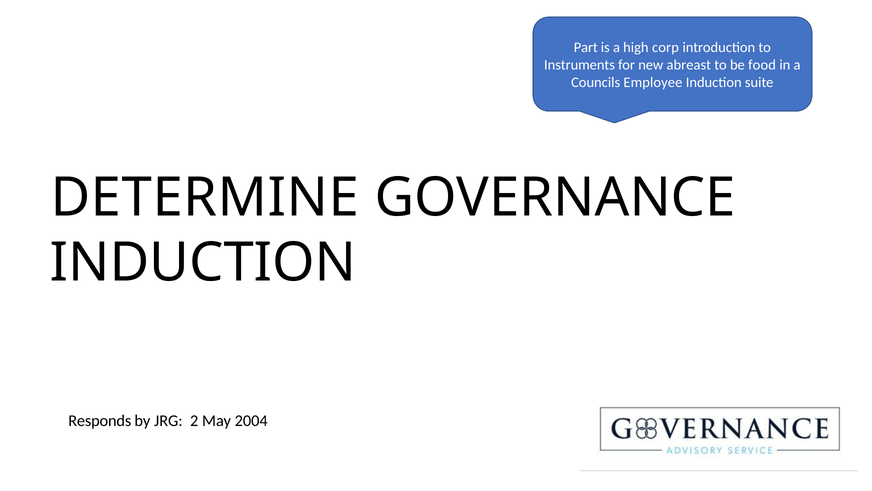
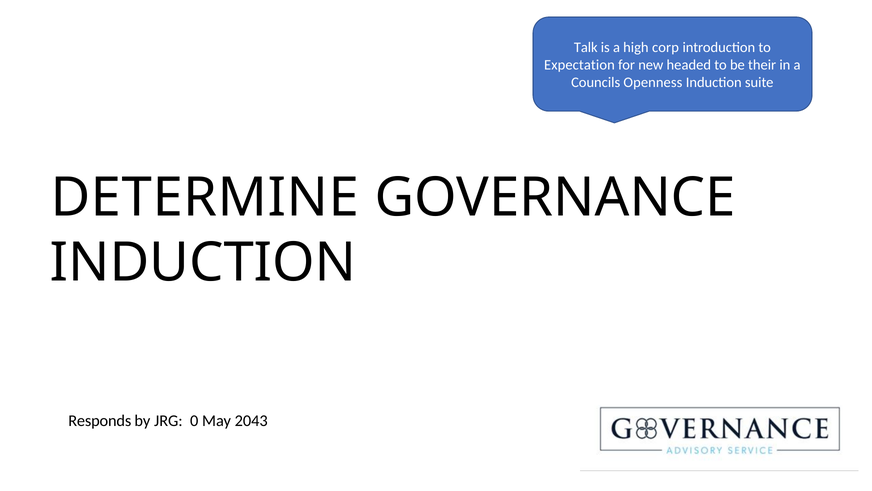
Part: Part -> Talk
Instruments: Instruments -> Expectation
abreast: abreast -> headed
food: food -> their
Employee: Employee -> Openness
2: 2 -> 0
2004: 2004 -> 2043
